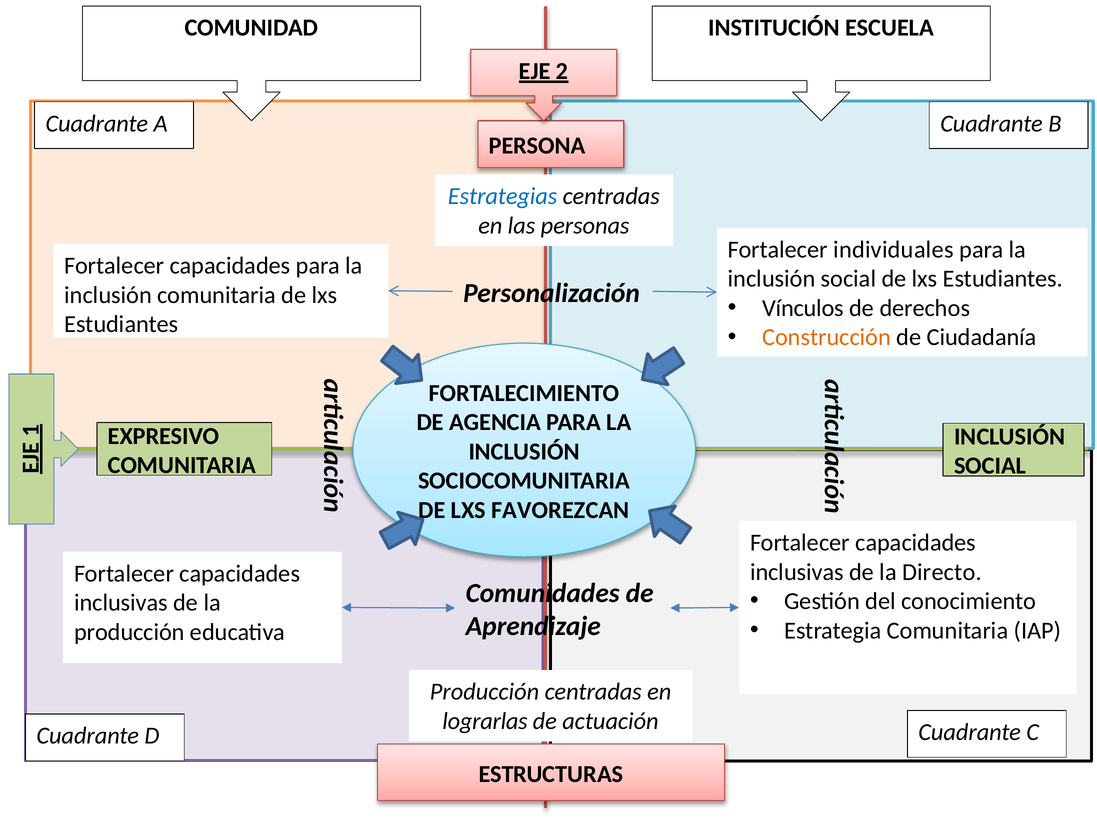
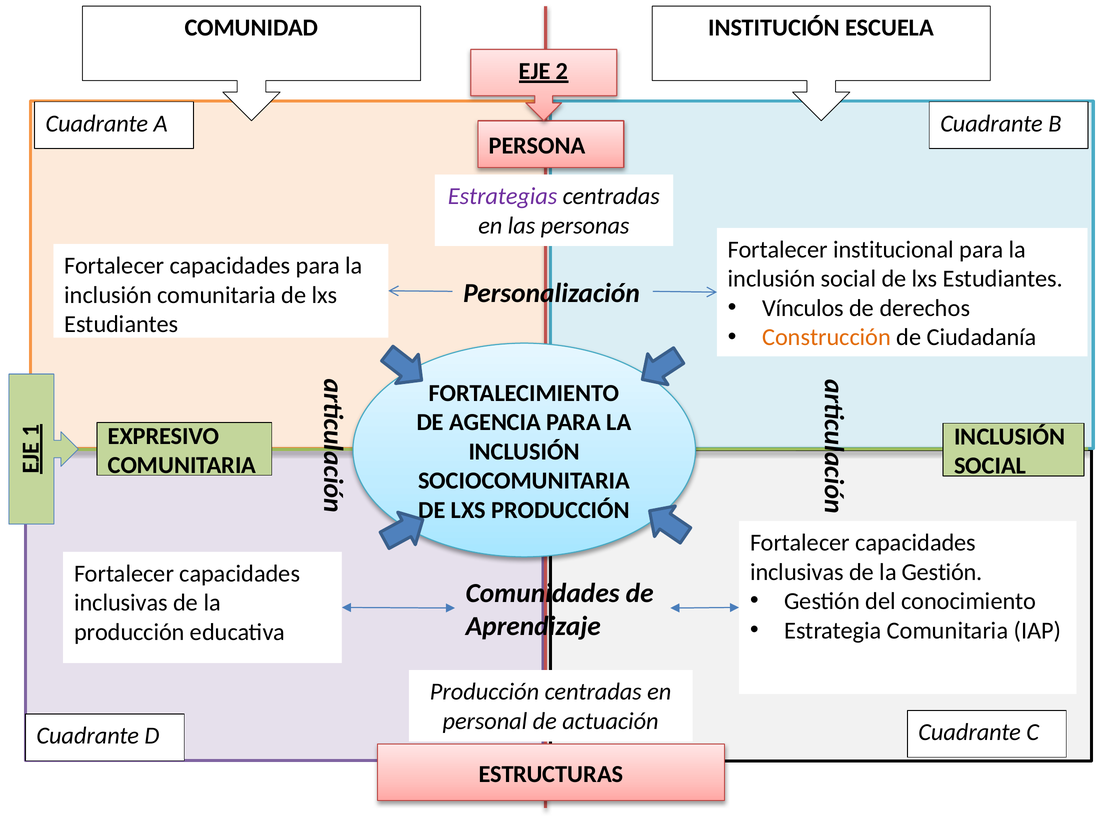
Estrategias colour: blue -> purple
individuales: individuales -> institucional
LXS FAVOREZCAN: FAVOREZCAN -> PRODUCCIÓN
la Directo: Directo -> Gestión
lograrlas: lograrlas -> personal
